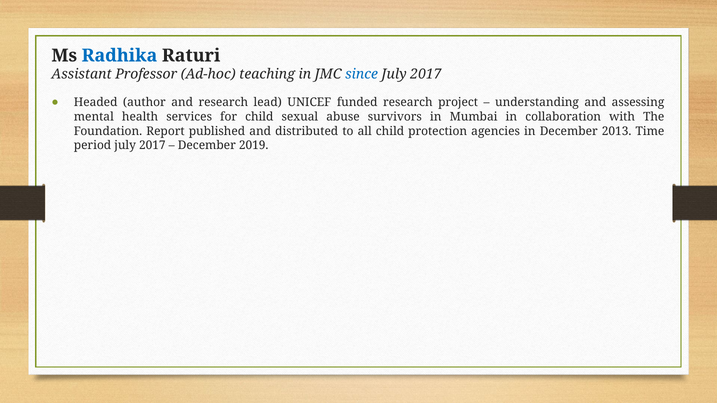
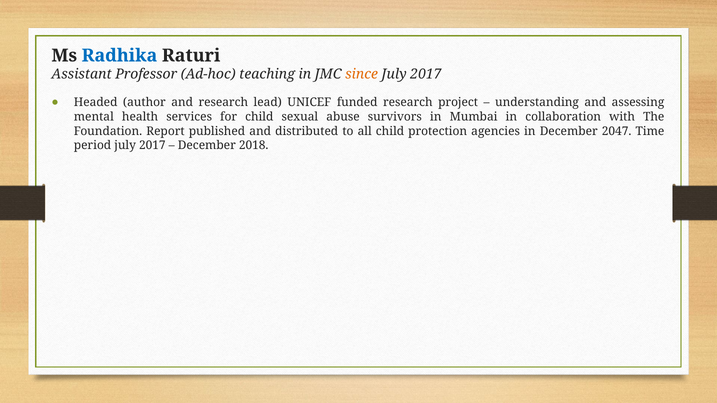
since colour: blue -> orange
2013: 2013 -> 2047
2019: 2019 -> 2018
